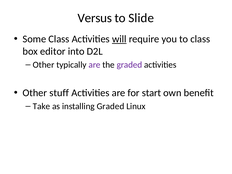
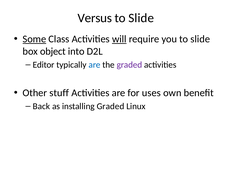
Some underline: none -> present
you to class: class -> slide
editor: editor -> object
Other at (44, 65): Other -> Editor
are at (95, 65) colour: purple -> blue
start: start -> uses
Take: Take -> Back
